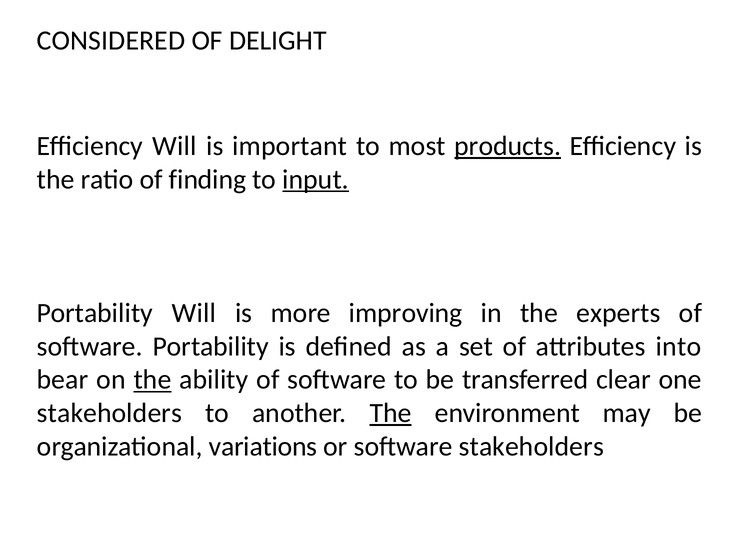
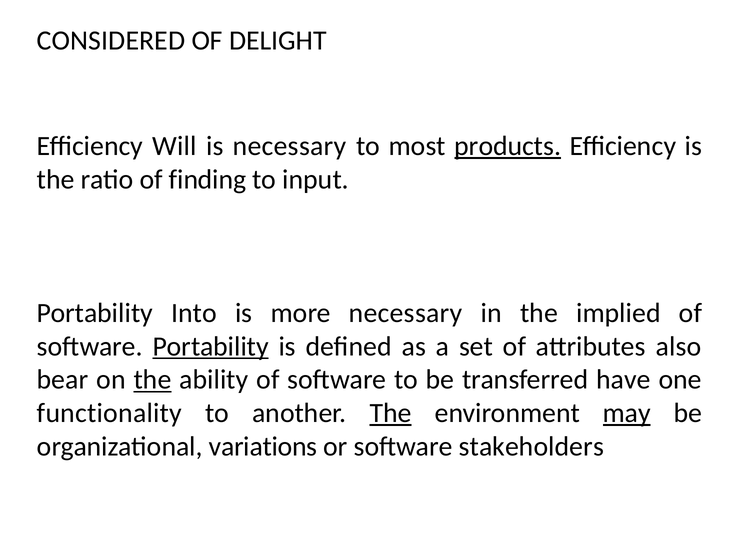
is important: important -> necessary
input underline: present -> none
Portability Will: Will -> Into
more improving: improving -> necessary
experts: experts -> implied
Portability at (211, 346) underline: none -> present
into: into -> also
clear: clear -> have
stakeholders at (109, 413): stakeholders -> functionality
may underline: none -> present
